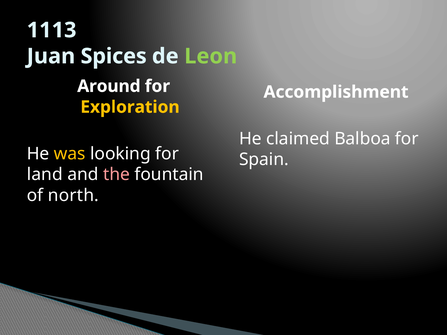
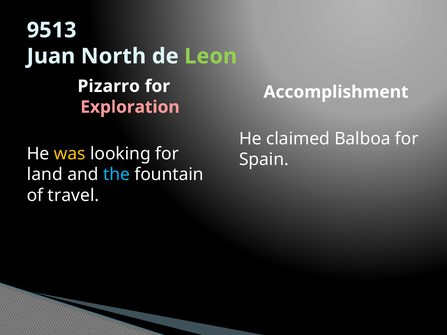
1113: 1113 -> 9513
Spices: Spices -> North
Around: Around -> Pizarro
Exploration colour: yellow -> pink
the colour: pink -> light blue
north: north -> travel
